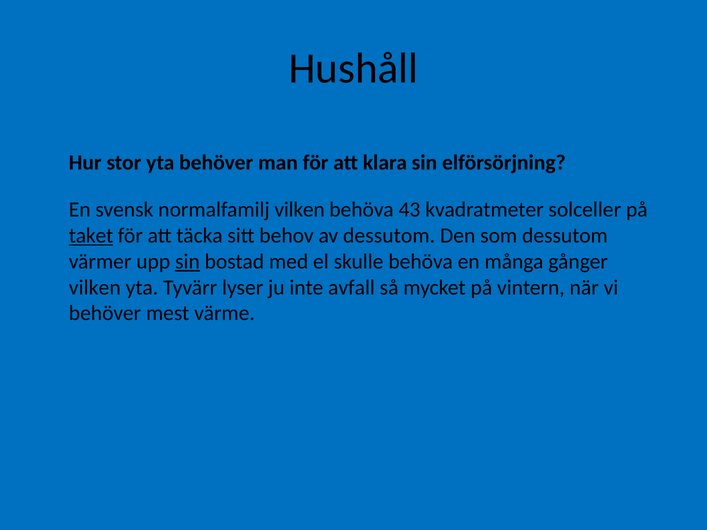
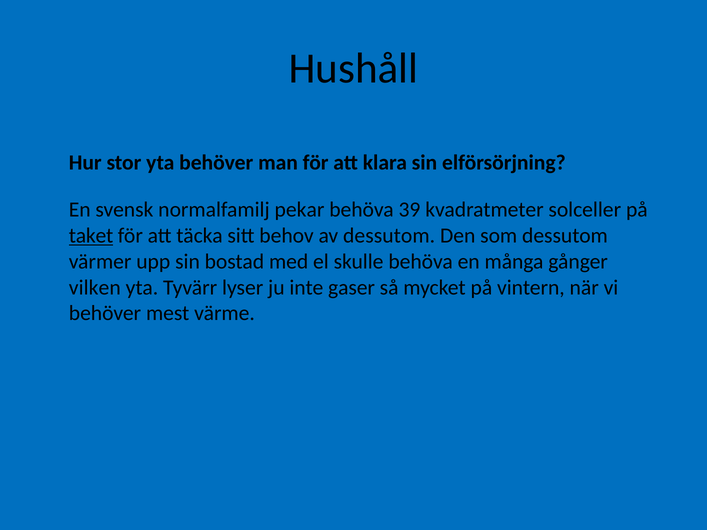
normalfamilj vilken: vilken -> pekar
43: 43 -> 39
sin at (187, 262) underline: present -> none
avfall: avfall -> gaser
